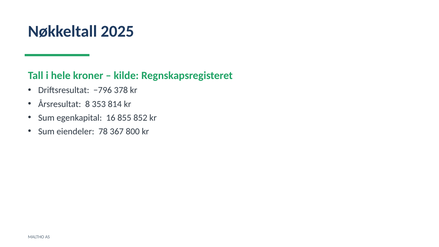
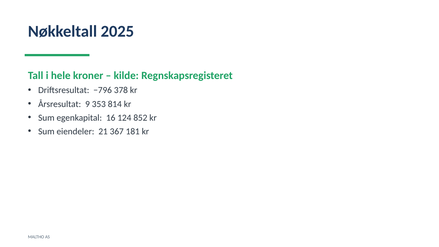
8: 8 -> 9
855: 855 -> 124
78: 78 -> 21
800: 800 -> 181
